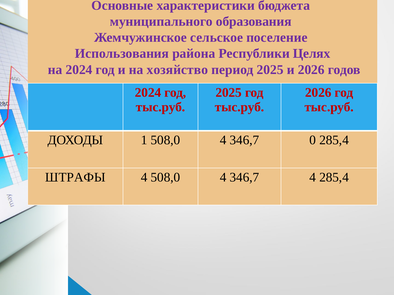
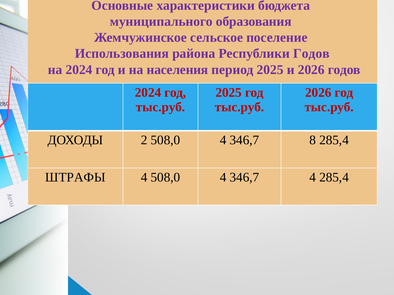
Республики Целях: Целях -> Годов
хозяйство: хозяйство -> населения
1: 1 -> 2
0: 0 -> 8
